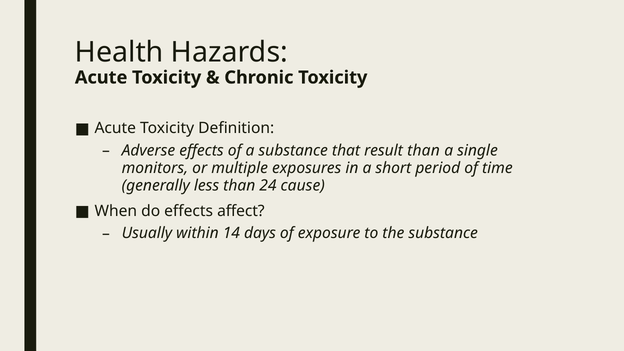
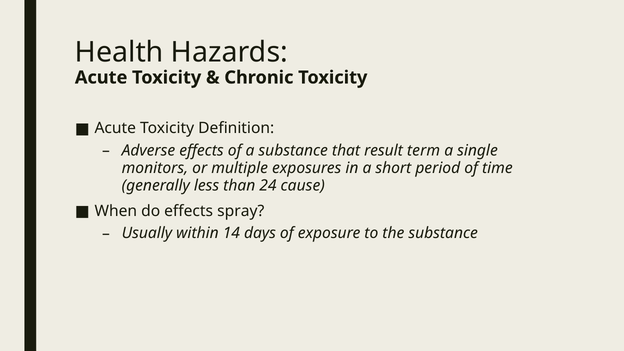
result than: than -> term
affect: affect -> spray
